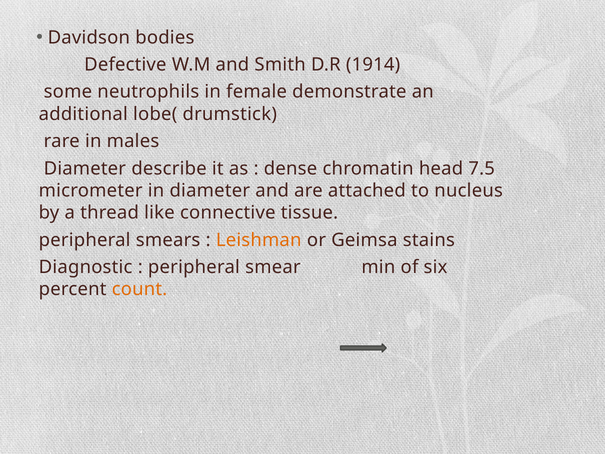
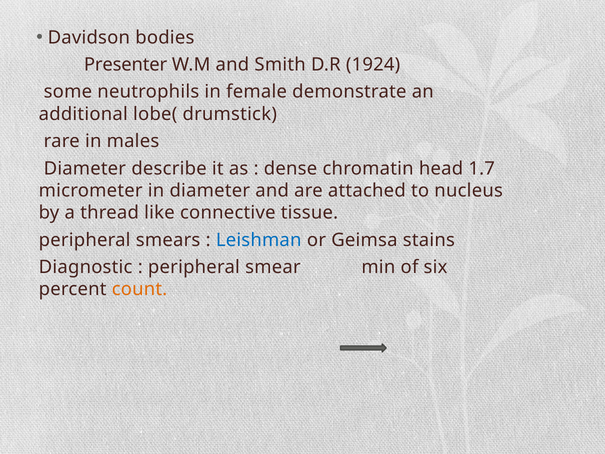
Defective: Defective -> Presenter
1914: 1914 -> 1924
7.5: 7.5 -> 1.7
Leishman colour: orange -> blue
